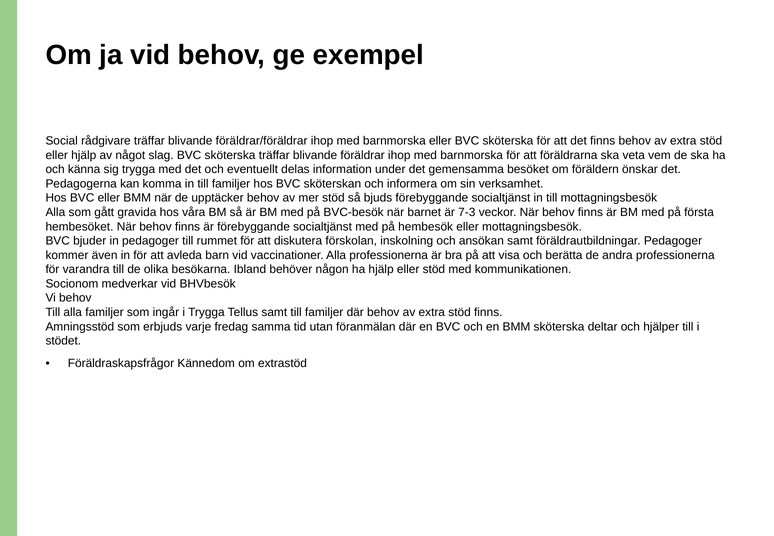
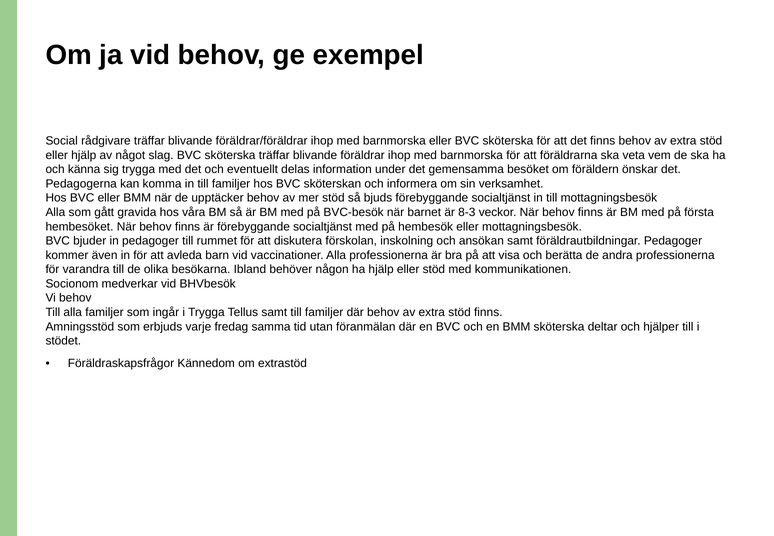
7-3: 7-3 -> 8-3
